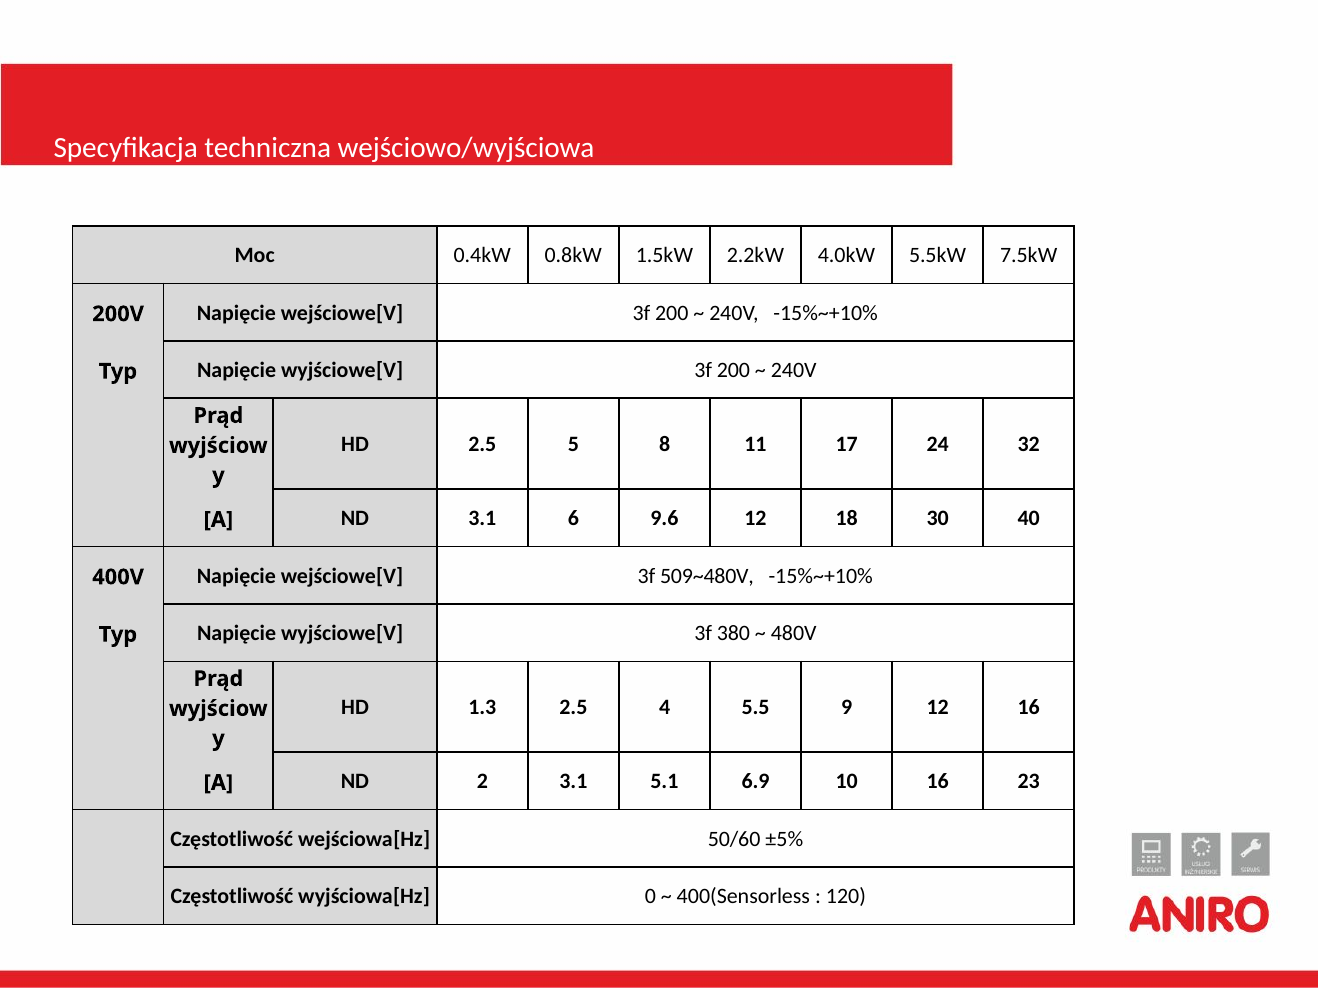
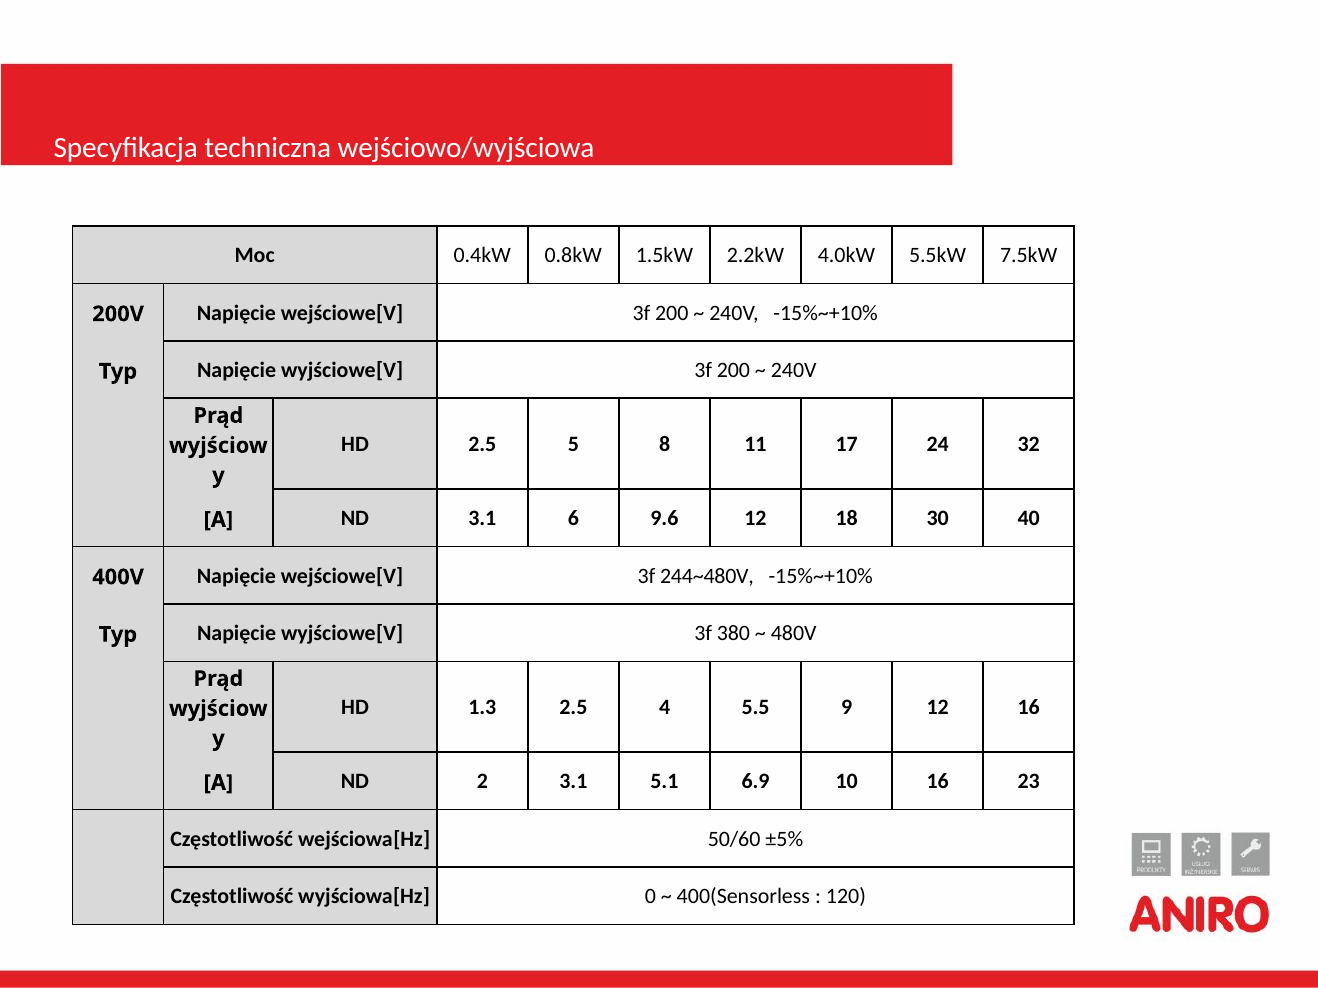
509~480V: 509~480V -> 244~480V
